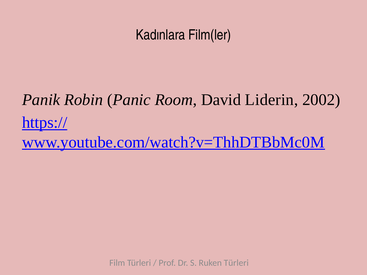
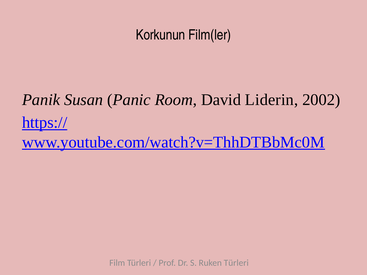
Kadınlara: Kadınlara -> Korkunun
Robin: Robin -> Susan
